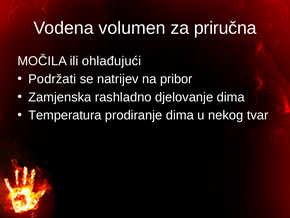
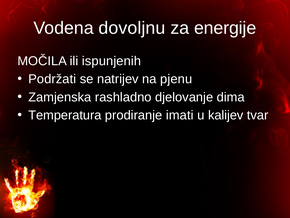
volumen: volumen -> dovoljnu
priručna: priručna -> energije
ohlađujući: ohlađujući -> ispunjenih
pribor: pribor -> pjenu
prodiranje dima: dima -> imati
nekog: nekog -> kalijev
